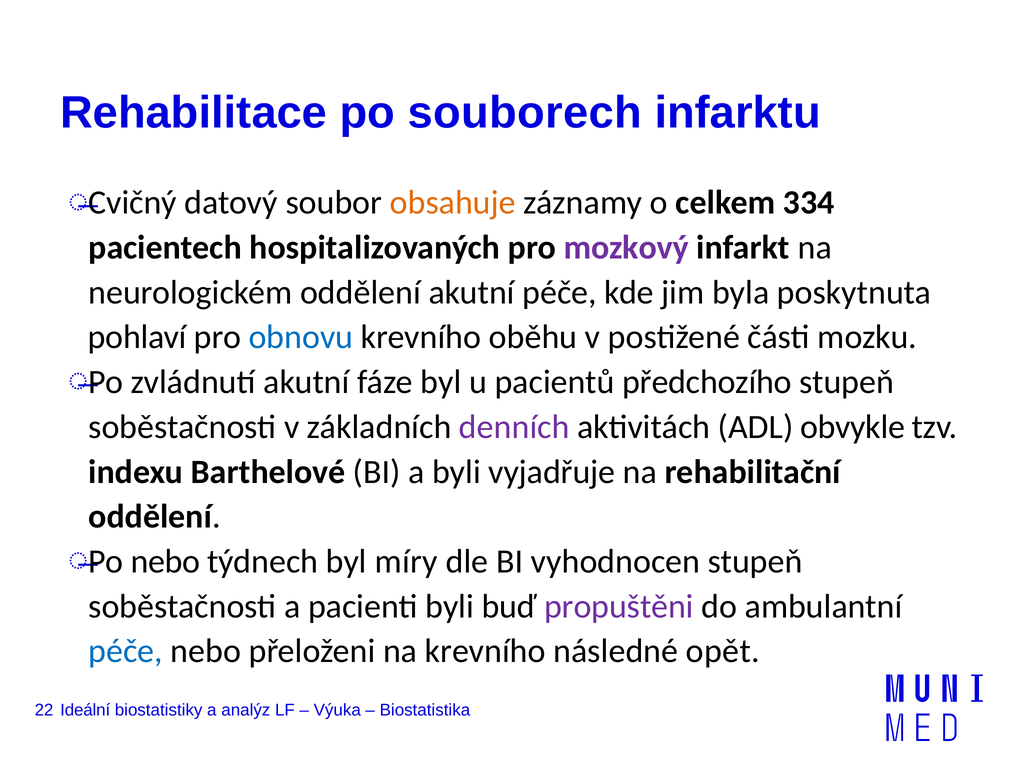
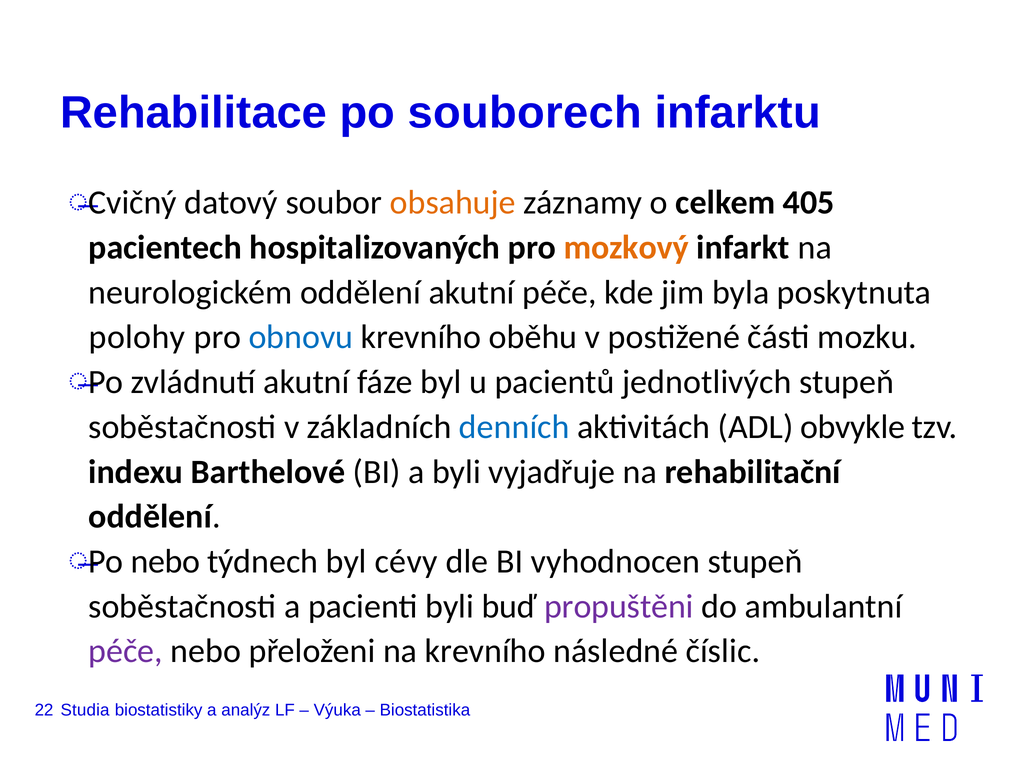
334: 334 -> 405
mozkový colour: purple -> orange
pohlaví: pohlaví -> polohy
předchozího: předchozího -> jednotlivých
denních colour: purple -> blue
míry: míry -> cévy
péče at (126, 651) colour: blue -> purple
opět: opět -> číslic
Ideální: Ideální -> Studia
